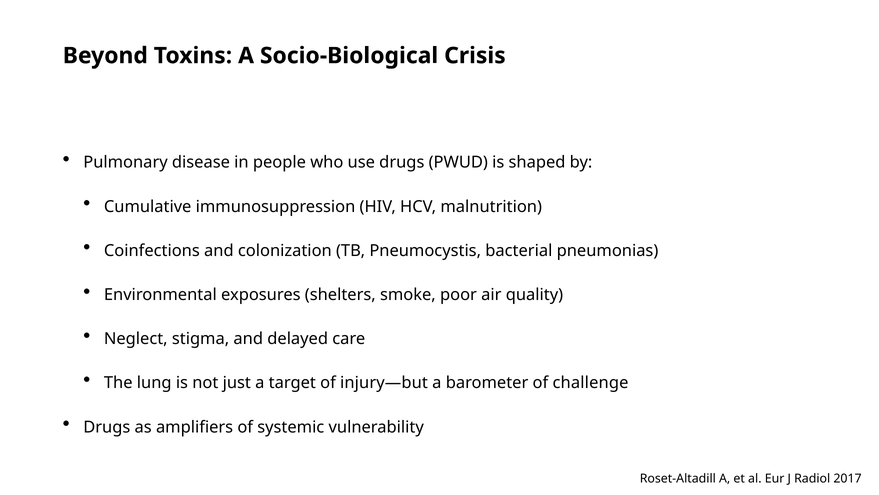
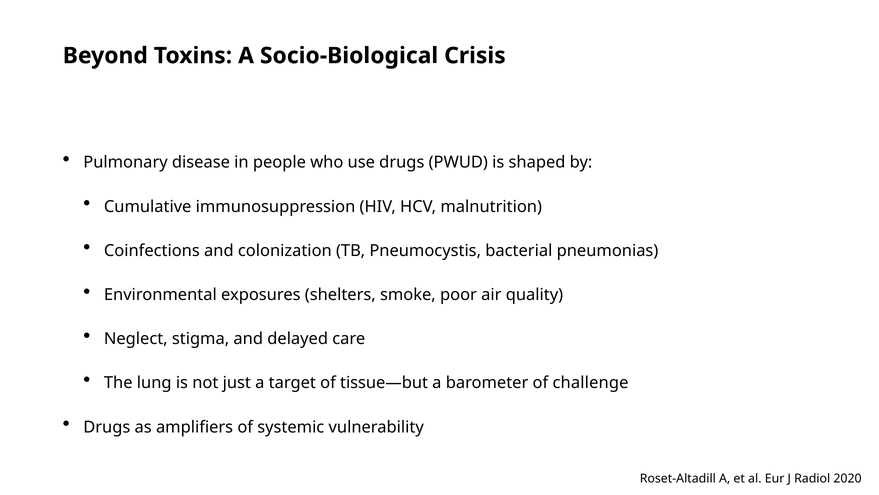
injury—but: injury—but -> tissue—but
2017: 2017 -> 2020
